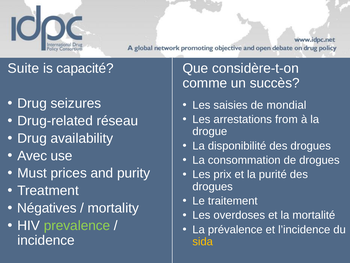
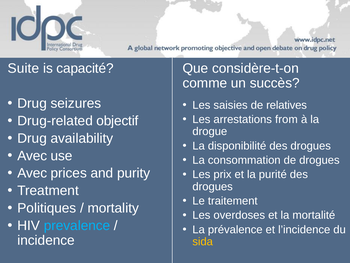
mondial: mondial -> relatives
réseau: réseau -> objectif
Must at (32, 173): Must -> Avec
Négatives: Négatives -> Politiques
prevalence colour: light green -> light blue
